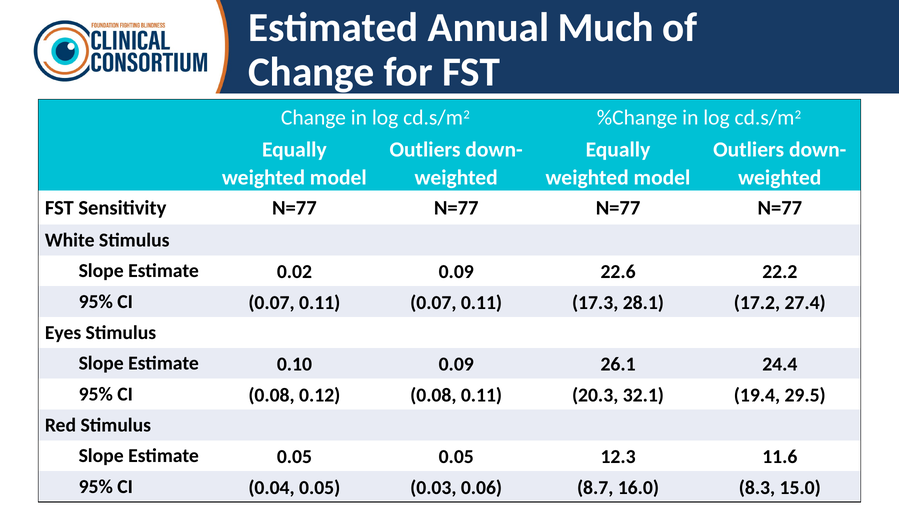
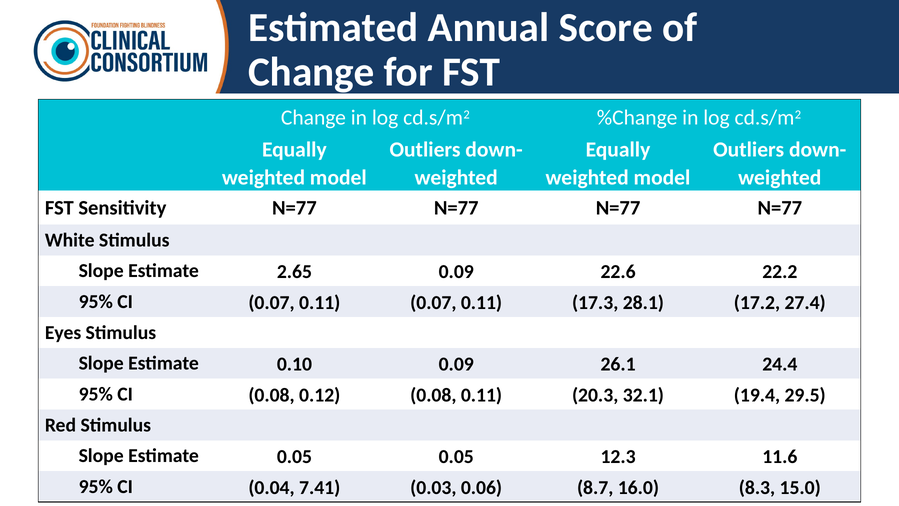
Much: Much -> Score
0.02: 0.02 -> 2.65
0.04 0.05: 0.05 -> 7.41
